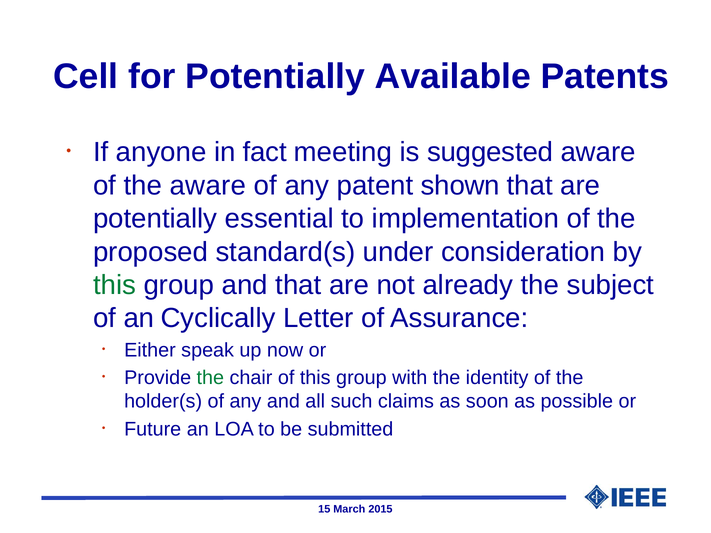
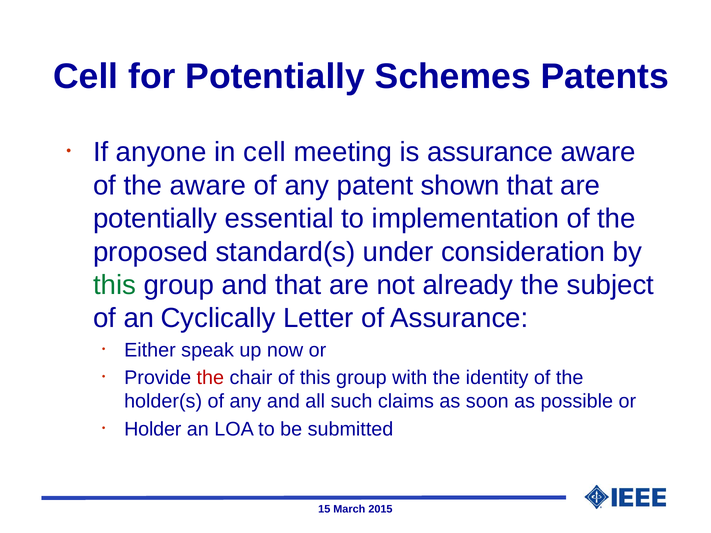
Available: Available -> Schemes
in fact: fact -> cell
is suggested: suggested -> assurance
the at (210, 378) colour: green -> red
Future: Future -> Holder
